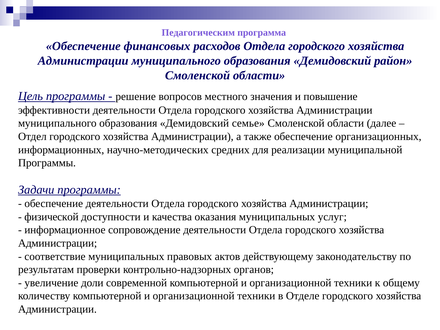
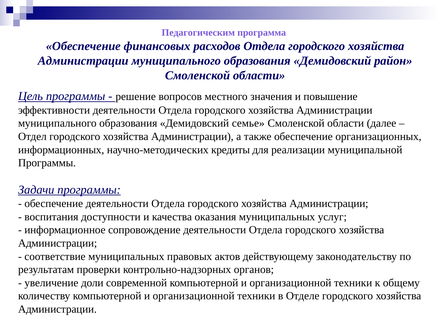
средних: средних -> кредиты
физической: физической -> воспитания
